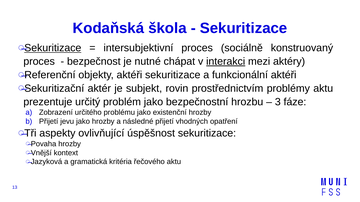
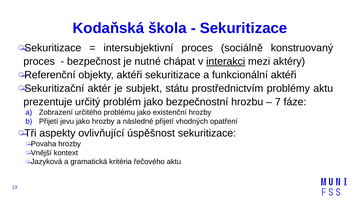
Sekuritizace at (53, 48) underline: present -> none
rovin: rovin -> státu
3: 3 -> 7
